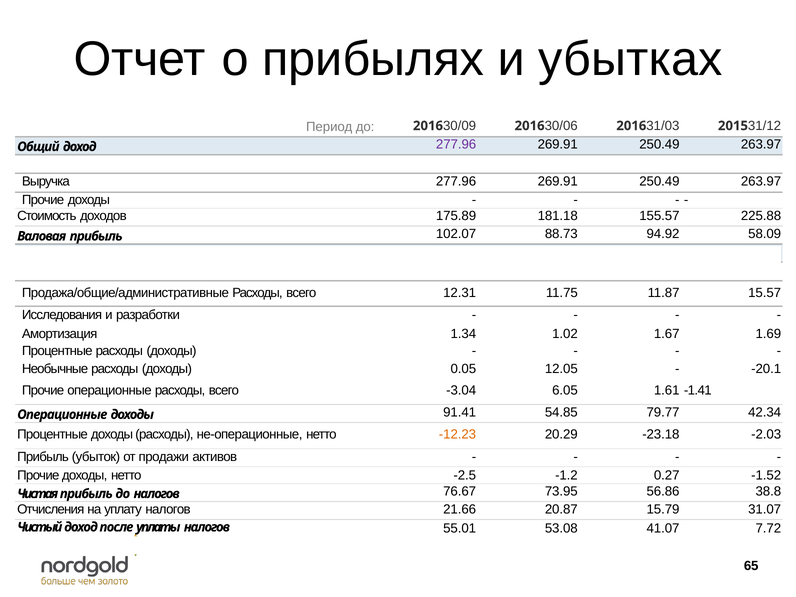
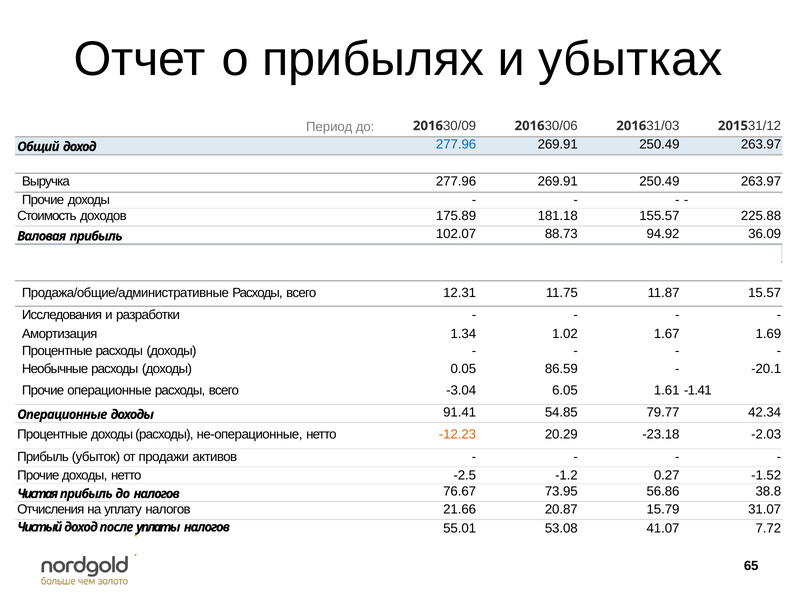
277.96 at (456, 145) colour: purple -> blue
58.09: 58.09 -> 36.09
12.05: 12.05 -> 86.59
